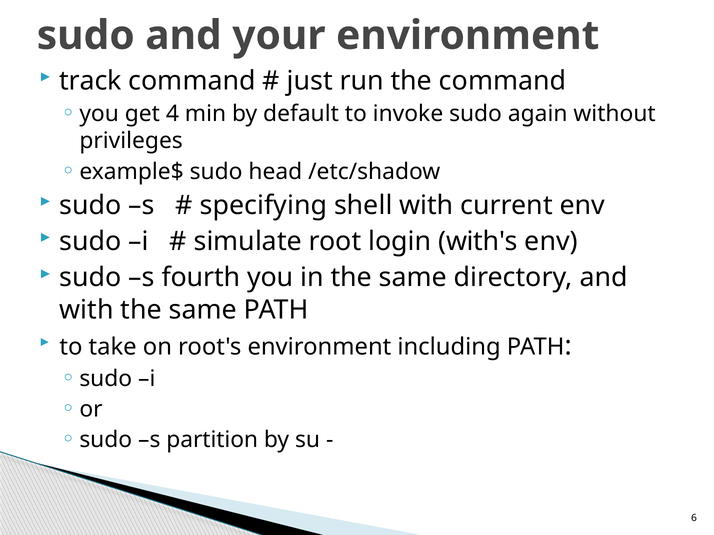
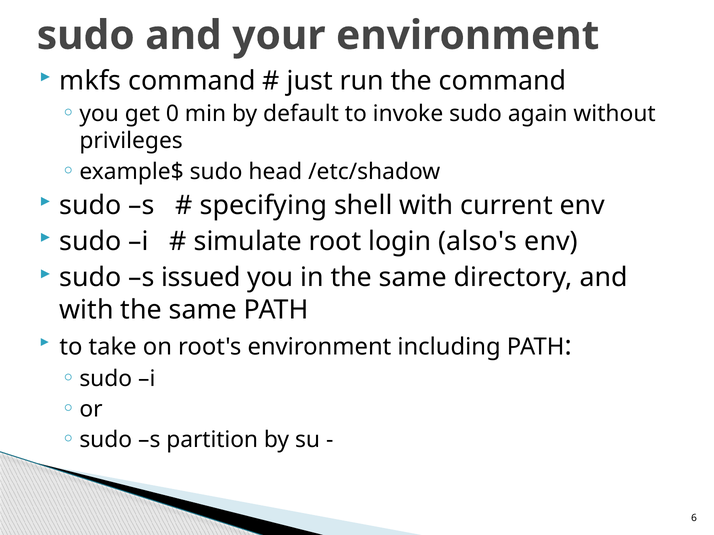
track: track -> mkfs
4: 4 -> 0
with's: with's -> also's
fourth: fourth -> issued
